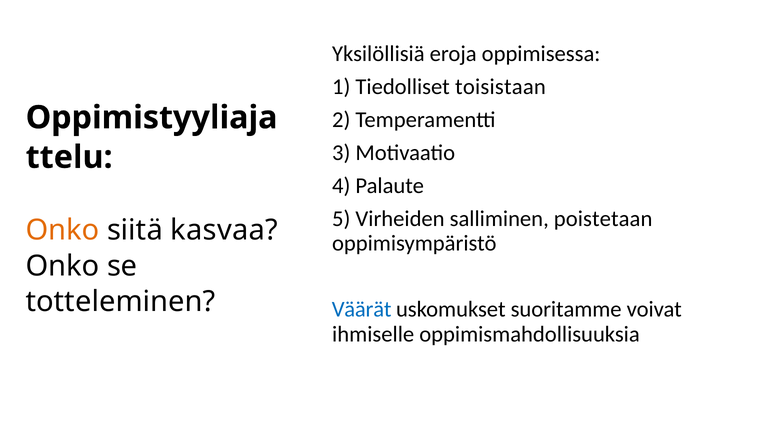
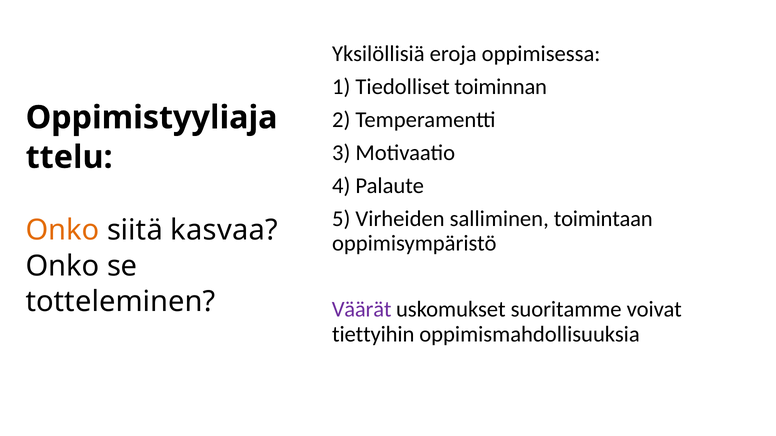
toisistaan: toisistaan -> toiminnan
poistetaan: poistetaan -> toimintaan
Väärät colour: blue -> purple
ihmiselle: ihmiselle -> tiettyihin
